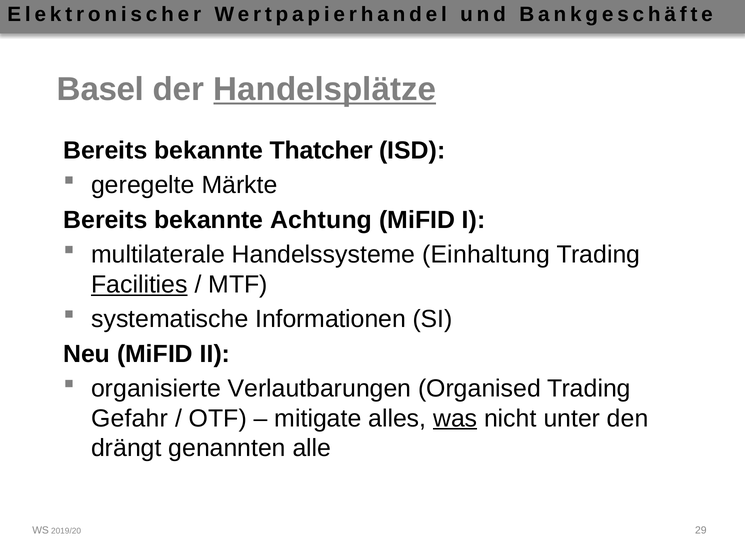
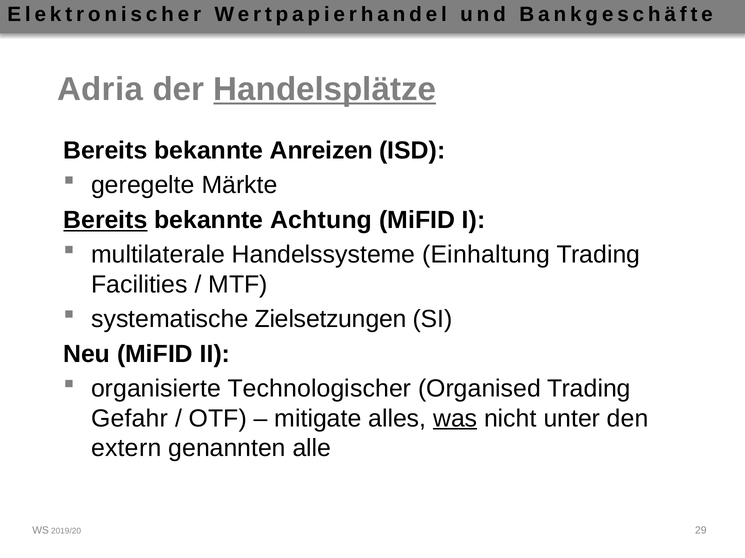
Basel: Basel -> Adria
Thatcher: Thatcher -> Anreizen
Bereits at (105, 220) underline: none -> present
Facilities underline: present -> none
Informationen: Informationen -> Zielsetzungen
Verlautbarungen: Verlautbarungen -> Technologischer
drängt: drängt -> extern
